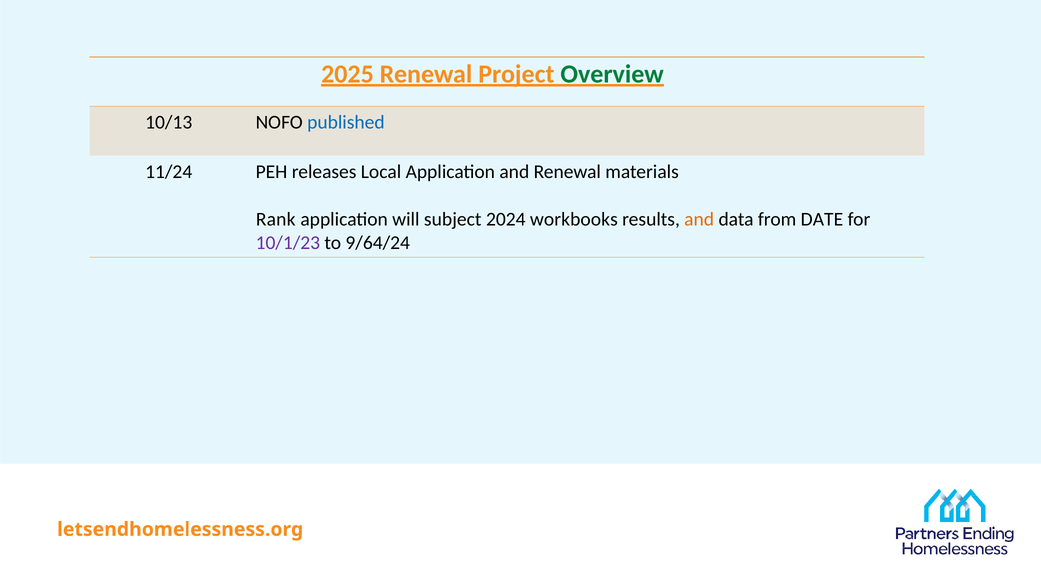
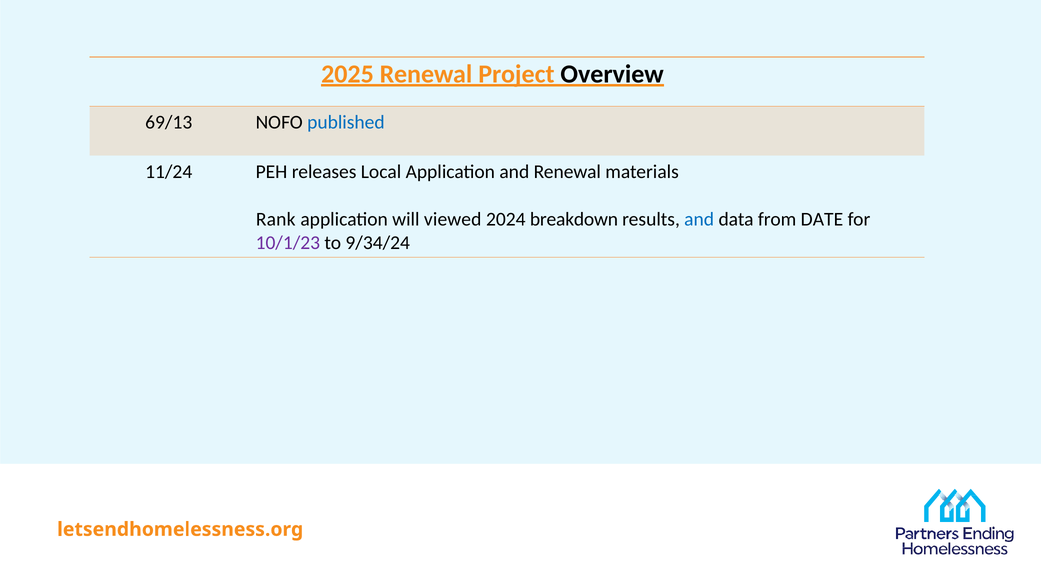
Overview colour: green -> black
10/13: 10/13 -> 69/13
subject: subject -> viewed
workbooks: workbooks -> breakdown
and at (699, 219) colour: orange -> blue
9/64/24: 9/64/24 -> 9/34/24
